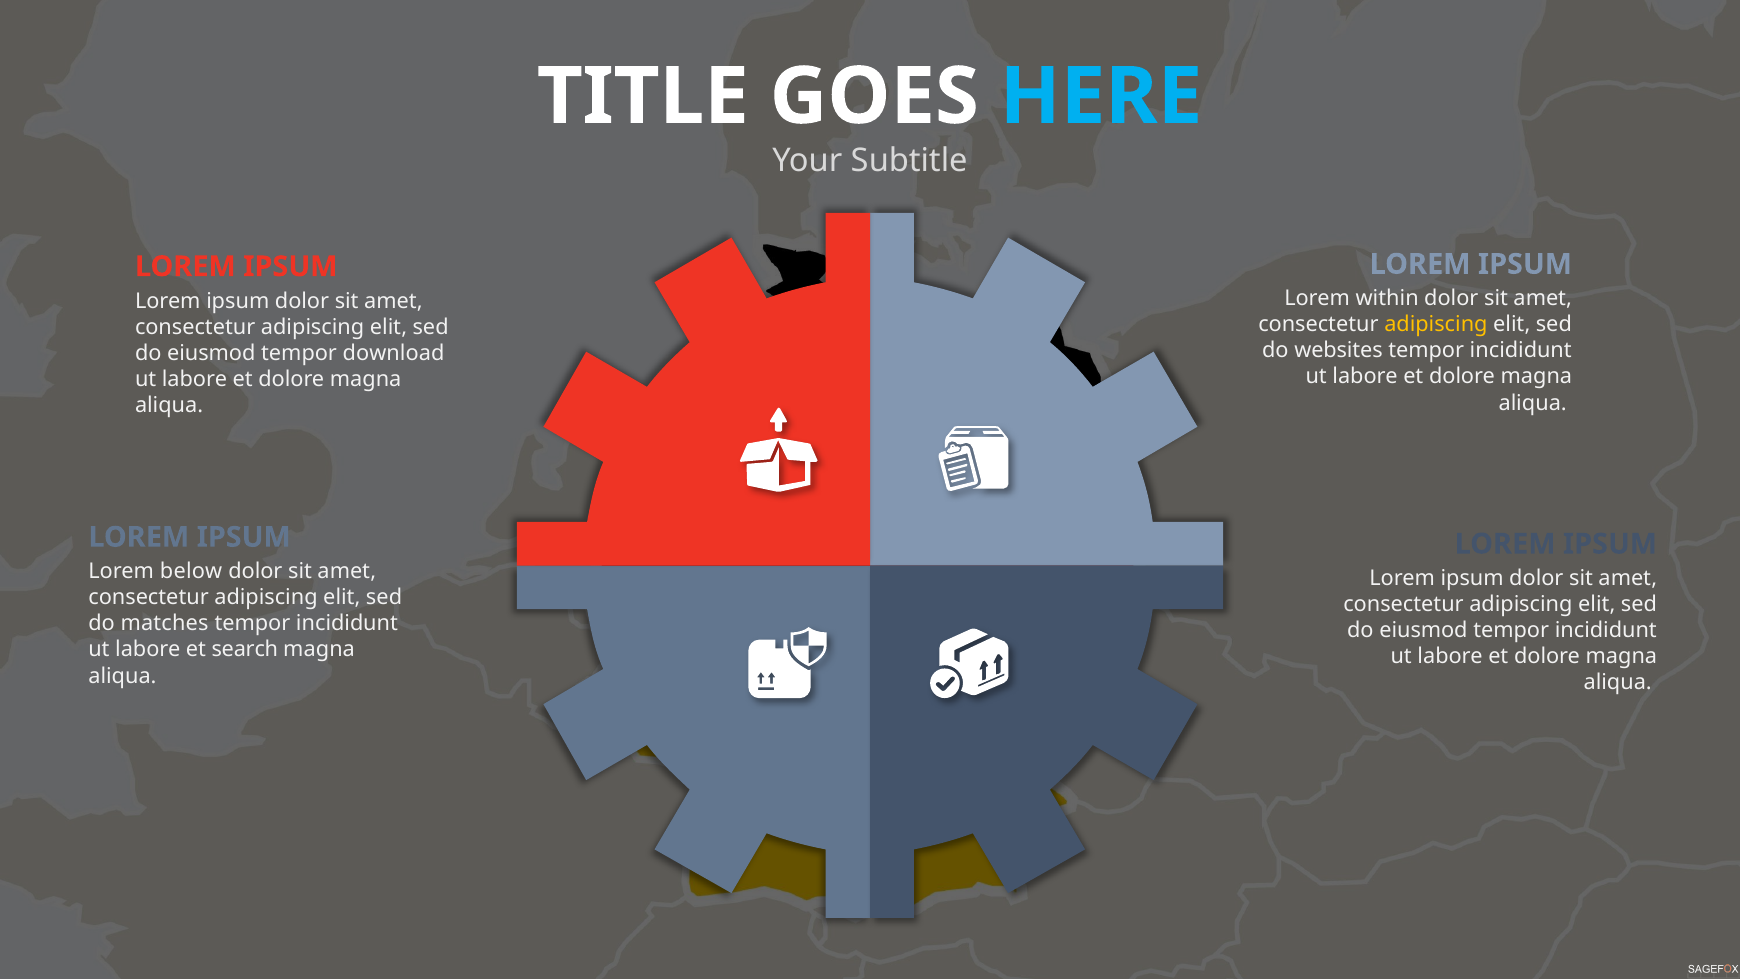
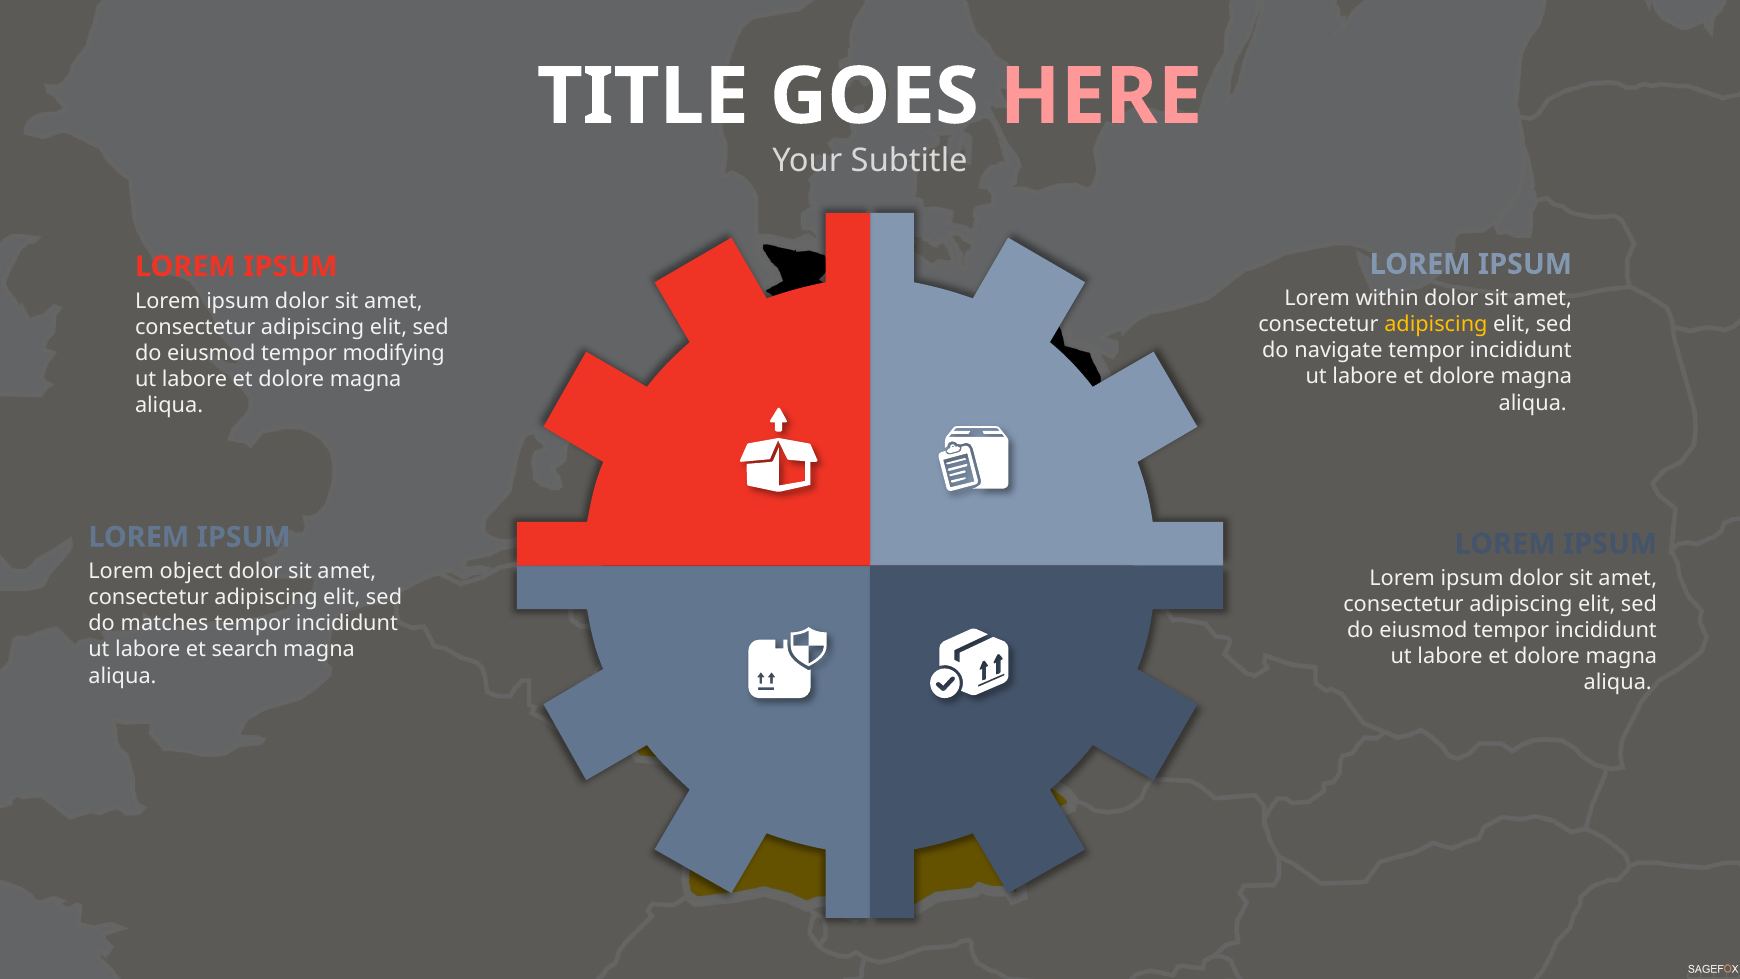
HERE colour: light blue -> pink
websites: websites -> navigate
download: download -> modifying
below: below -> object
